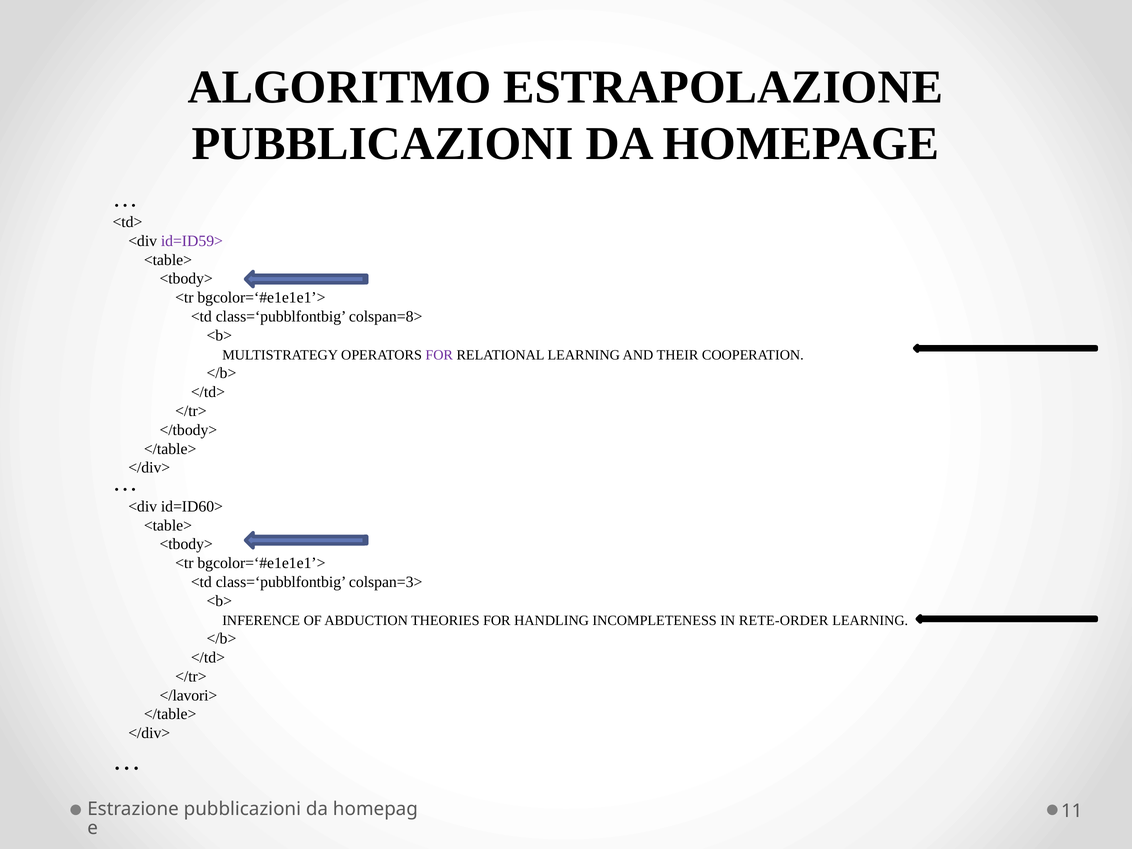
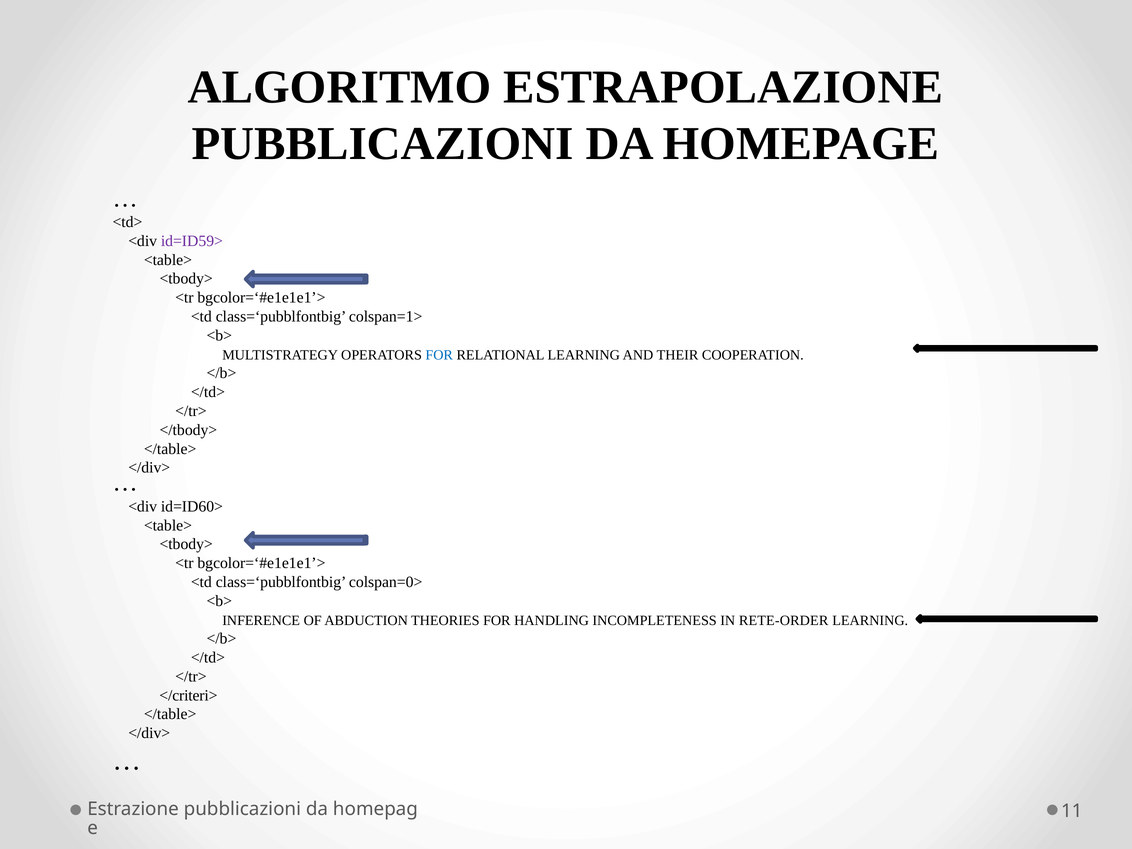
colspan=8>: colspan=8> -> colspan=1>
FOR at (439, 355) colour: purple -> blue
colspan=3>: colspan=3> -> colspan=0>
</lavori>: </lavori> -> </criteri>
